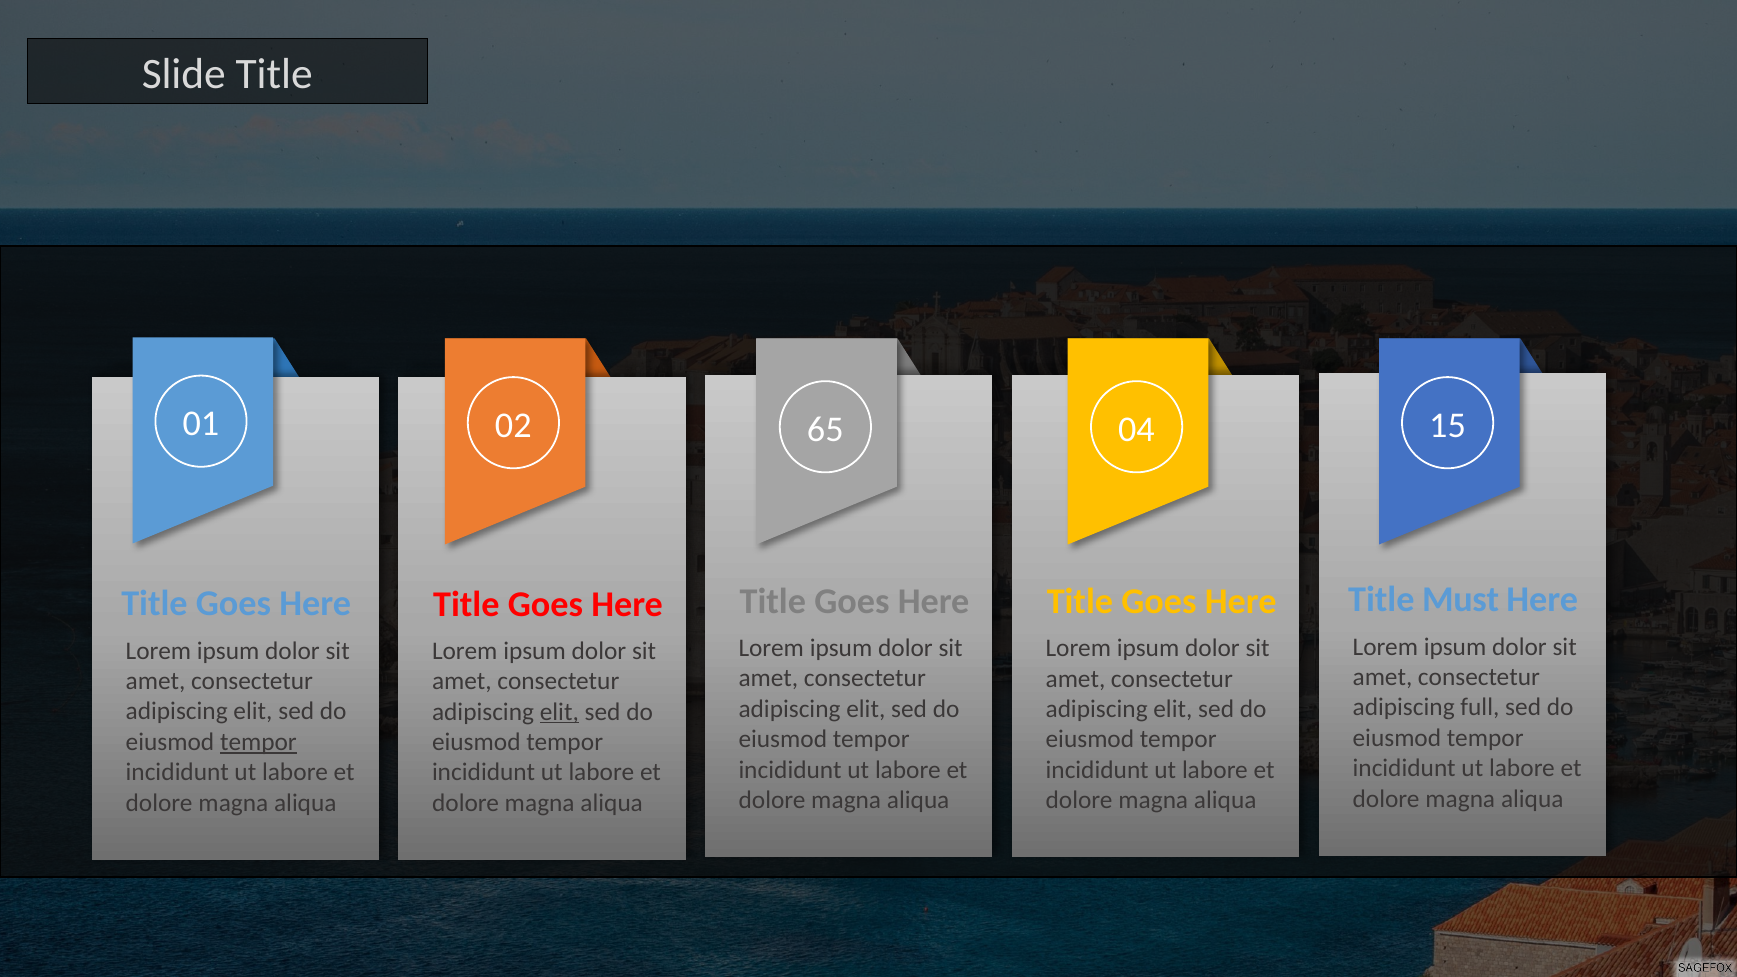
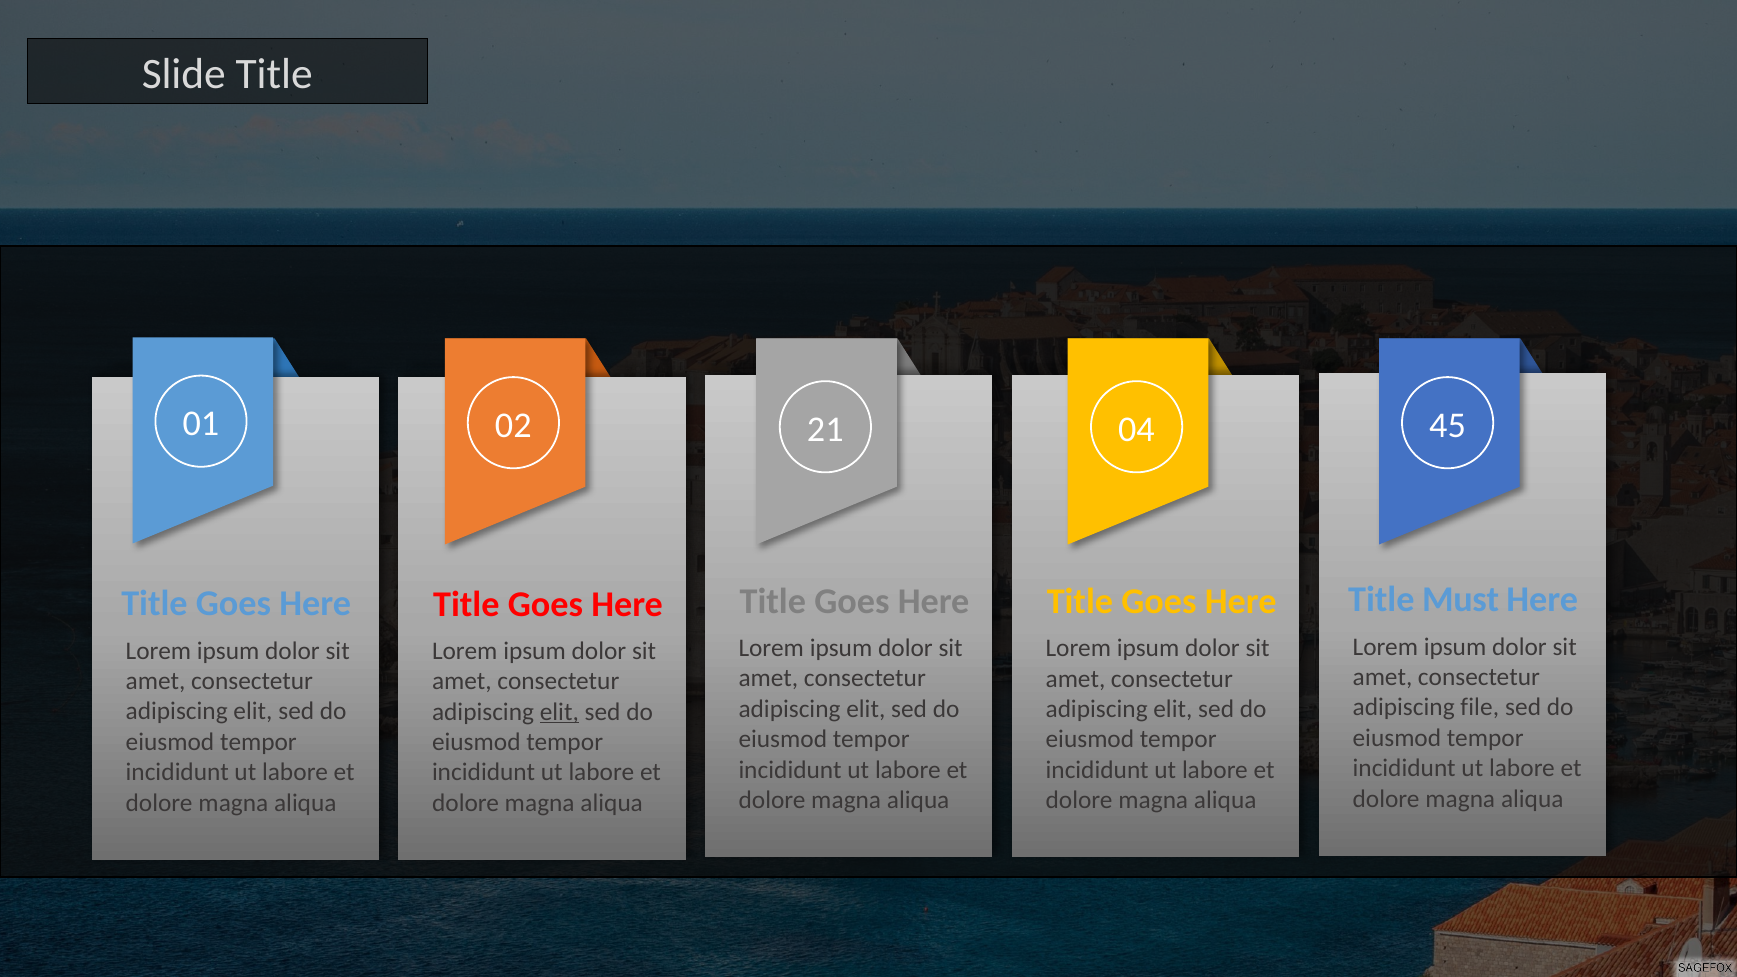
65: 65 -> 21
15: 15 -> 45
full: full -> file
tempor at (258, 742) underline: present -> none
